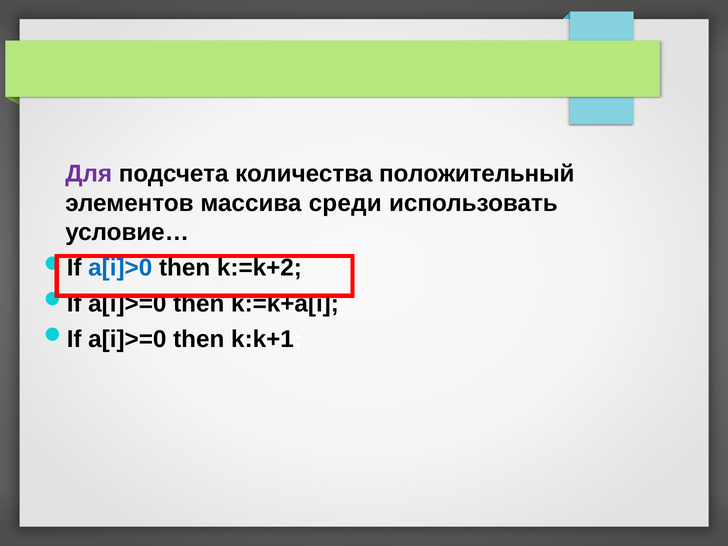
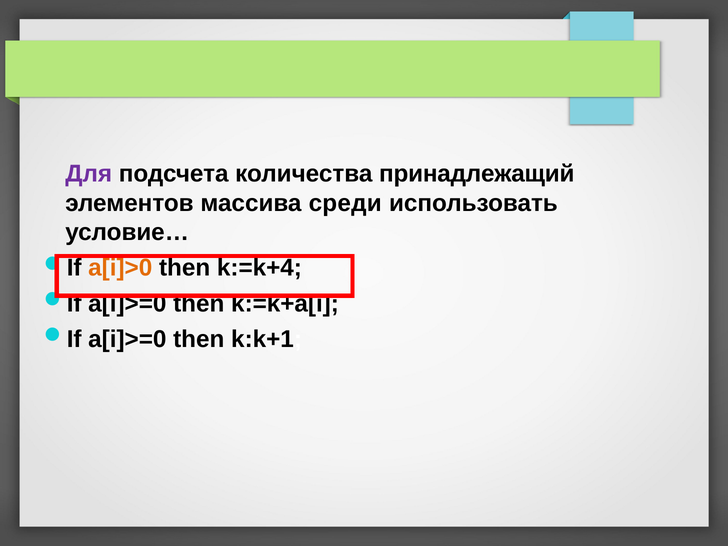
положительный: положительный -> принадлежащий
a[i]>0 colour: blue -> orange
k:=k+2: k:=k+2 -> k:=k+4
